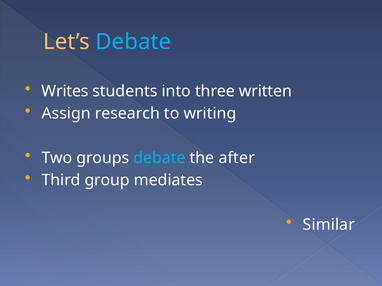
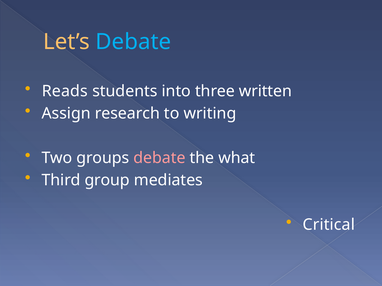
Writes: Writes -> Reads
debate at (159, 158) colour: light blue -> pink
after: after -> what
Similar: Similar -> Critical
